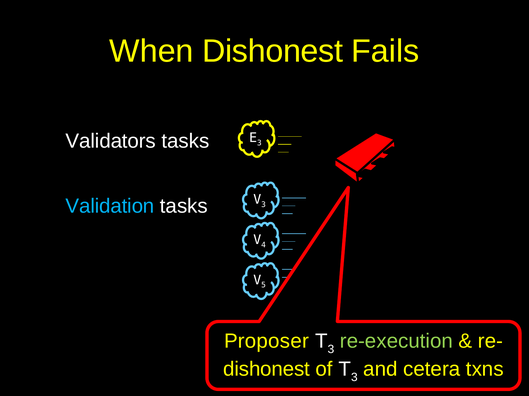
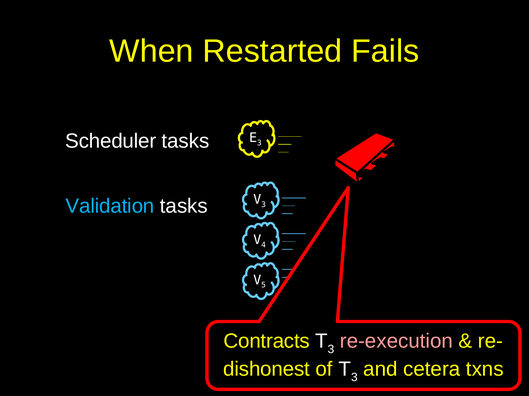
When Dishonest: Dishonest -> Restarted
Validators: Validators -> Scheduler
Proposer: Proposer -> Contracts
re-execution colour: light green -> pink
